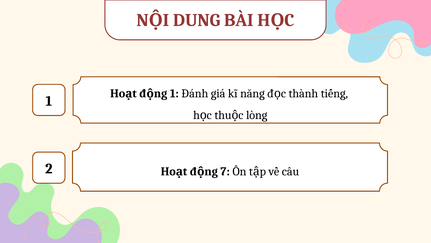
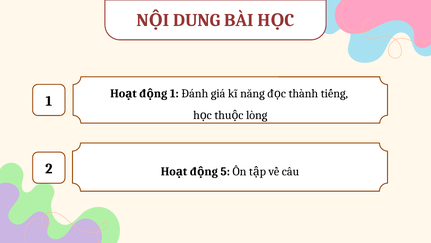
7: 7 -> 5
